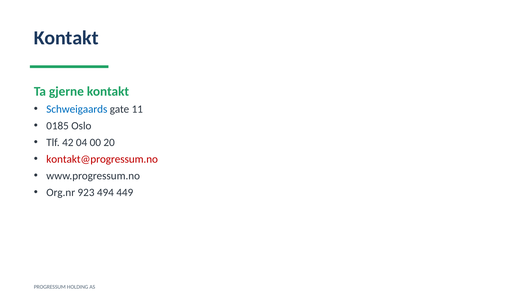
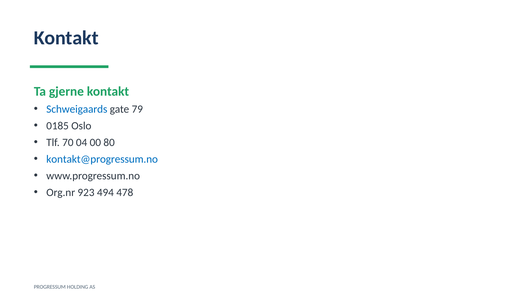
11: 11 -> 79
42: 42 -> 70
20: 20 -> 80
kontakt@progressum.no colour: red -> blue
449: 449 -> 478
